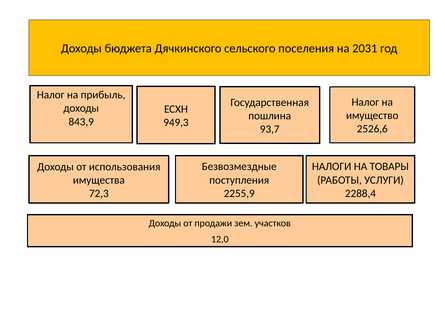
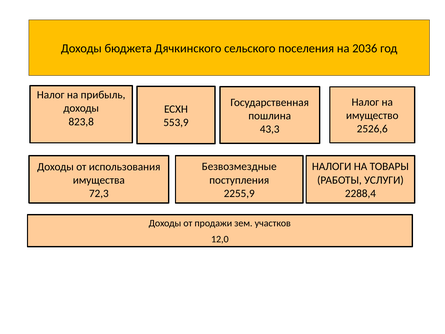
2031: 2031 -> 2036
843,9: 843,9 -> 823,8
949,3: 949,3 -> 553,9
93,7: 93,7 -> 43,3
